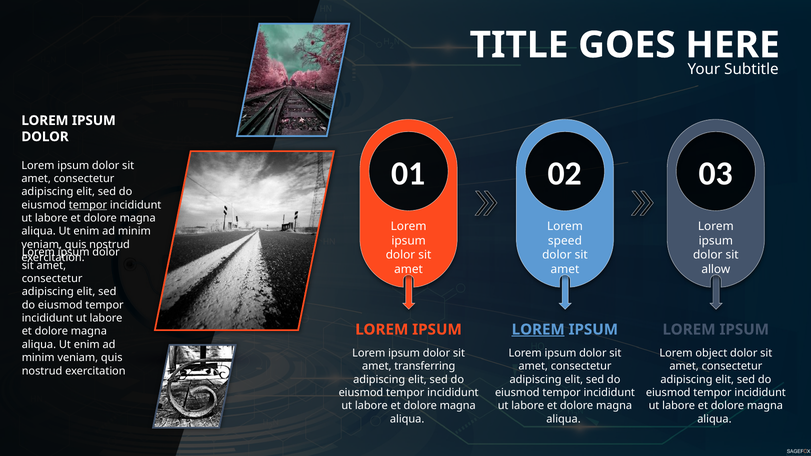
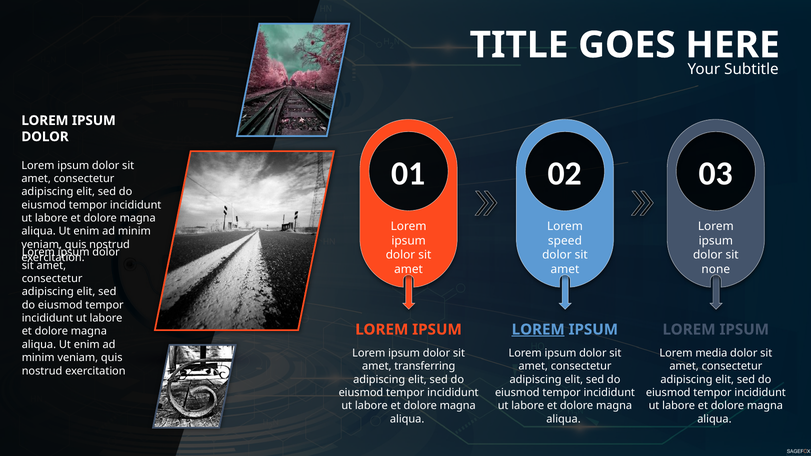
tempor at (88, 205) underline: present -> none
allow: allow -> none
object: object -> media
